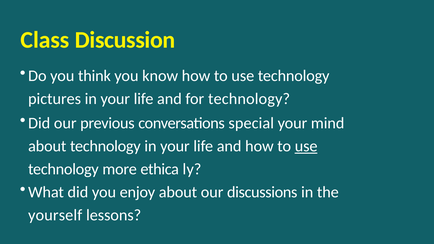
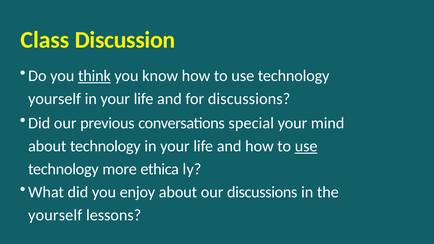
think underline: none -> present
pictures at (55, 99): pictures -> yourself
for technology: technology -> discussions
